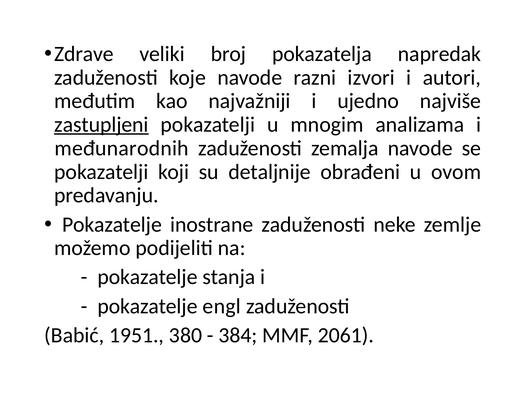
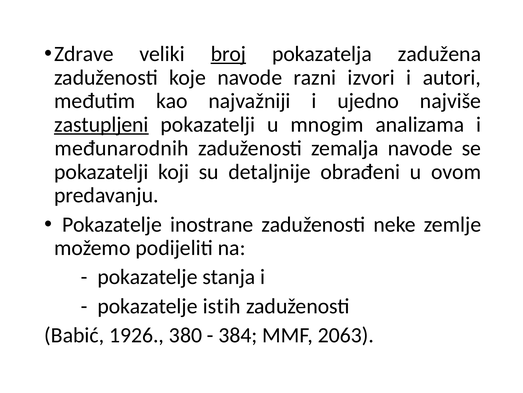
broj underline: none -> present
napredak: napredak -> zadužena
engl: engl -> istih
1951: 1951 -> 1926
2061: 2061 -> 2063
